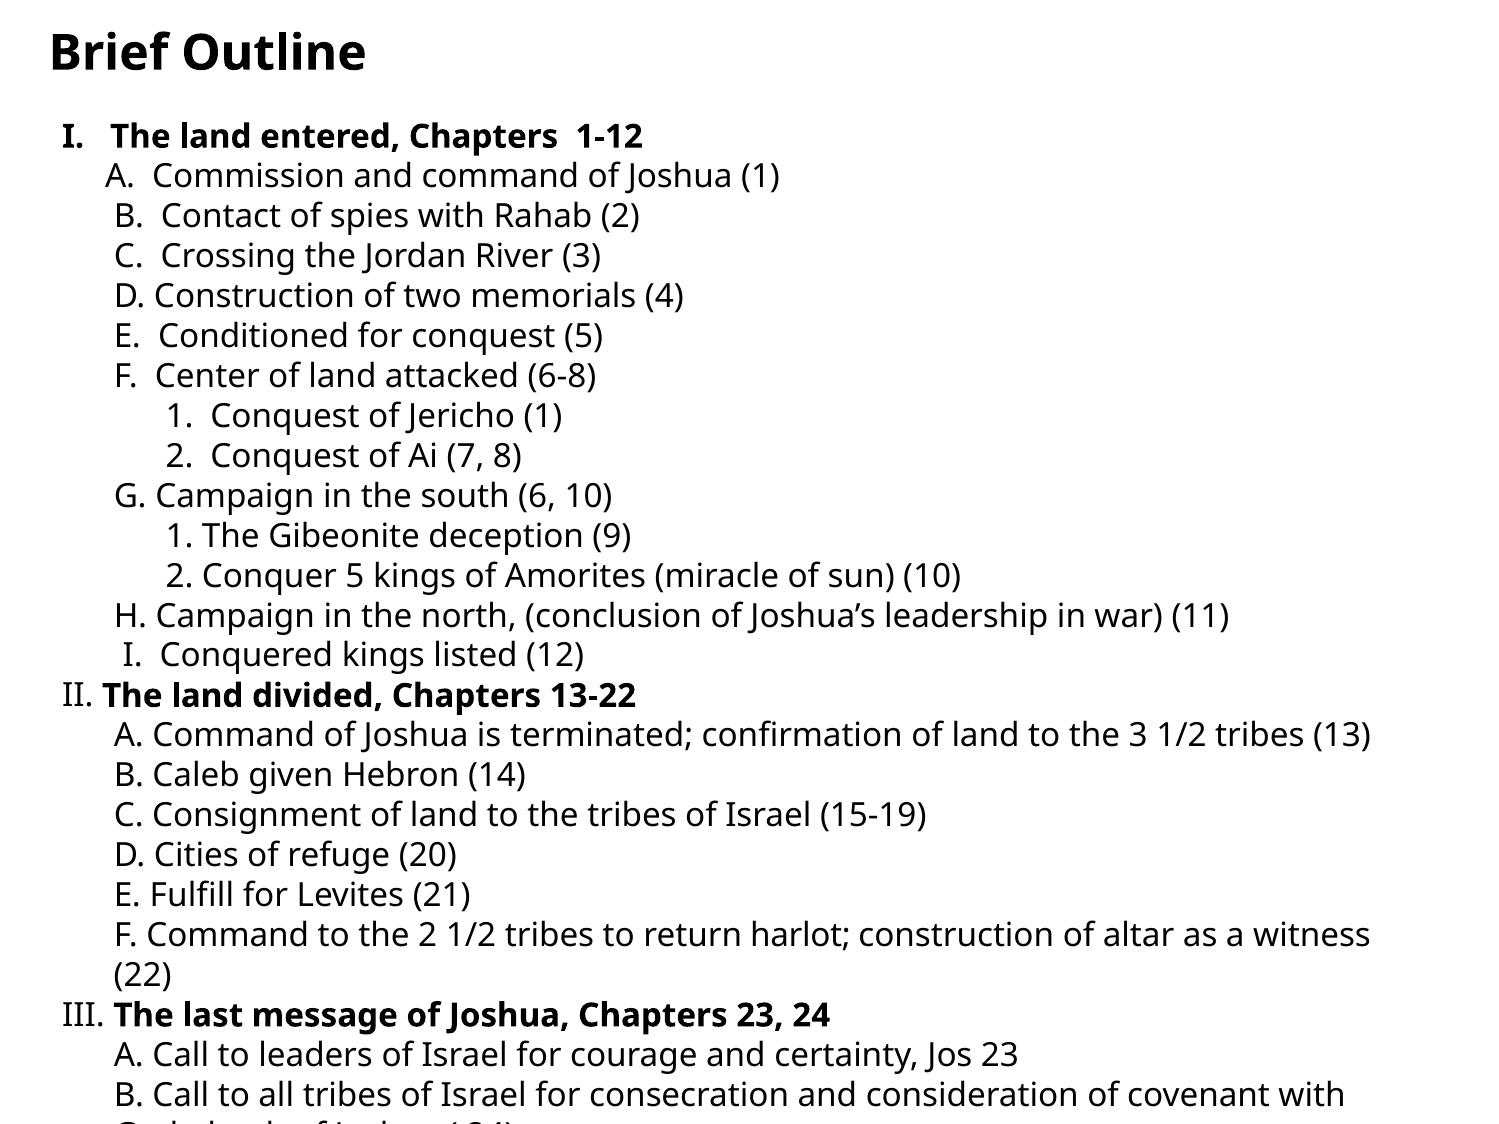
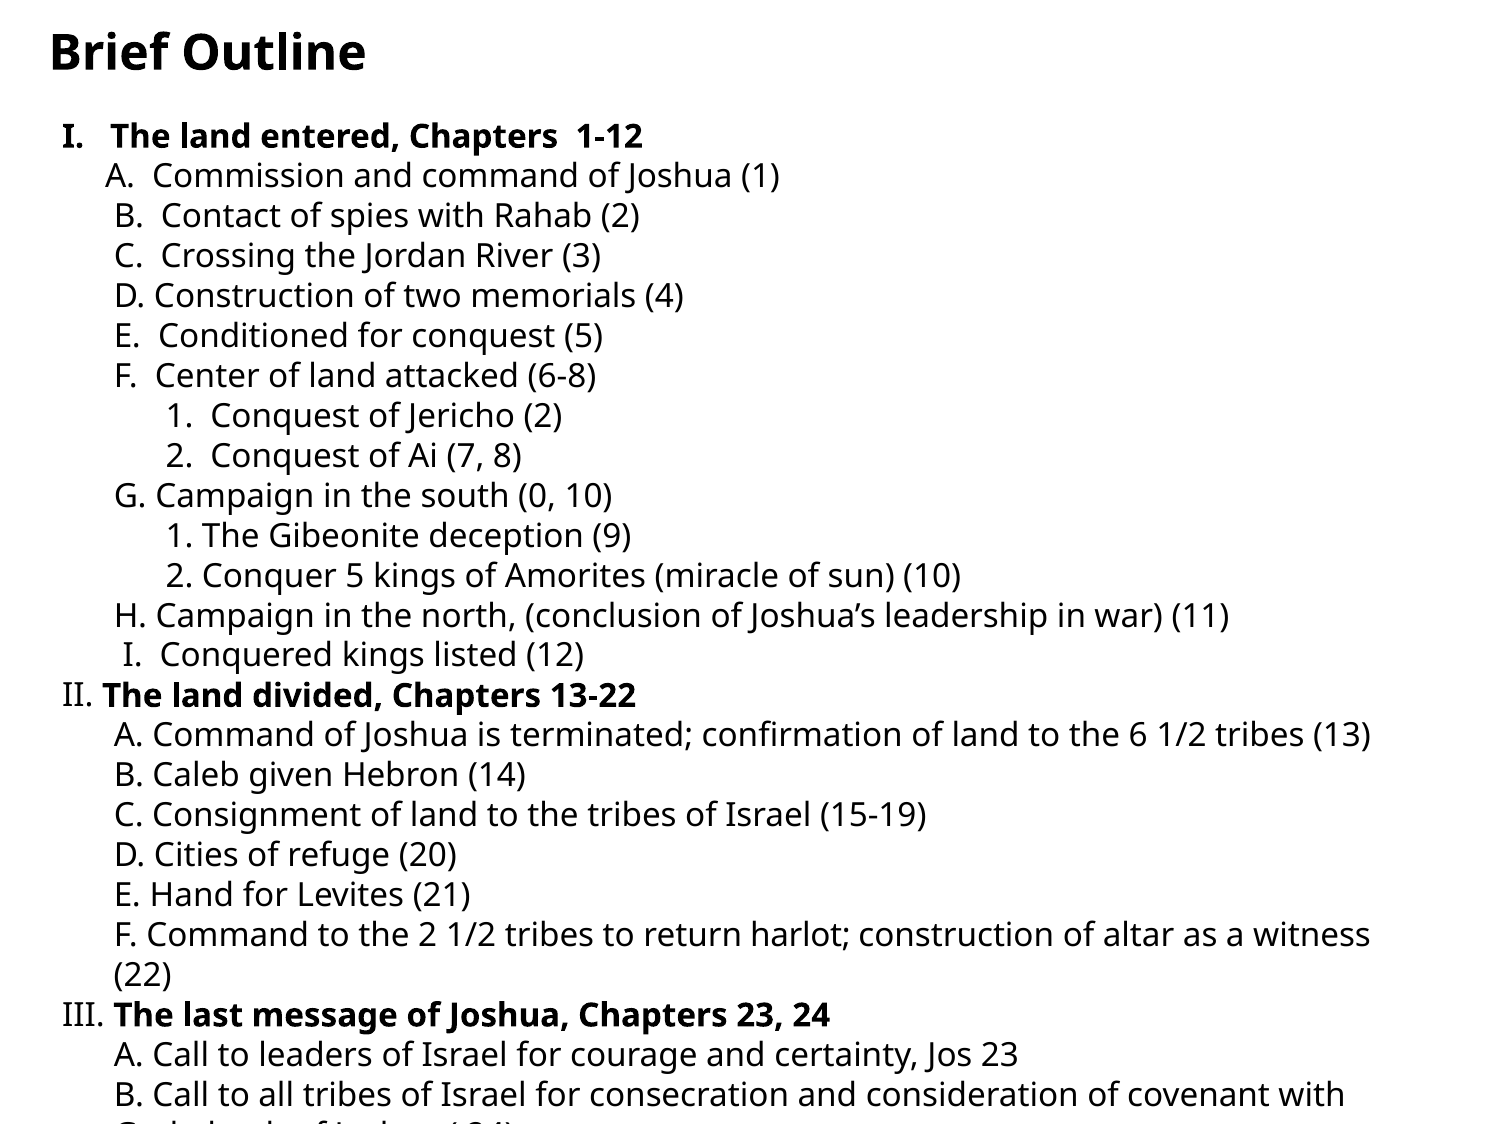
Jericho 1: 1 -> 2
6: 6 -> 0
the 3: 3 -> 6
Fulfill: Fulfill -> Hand
